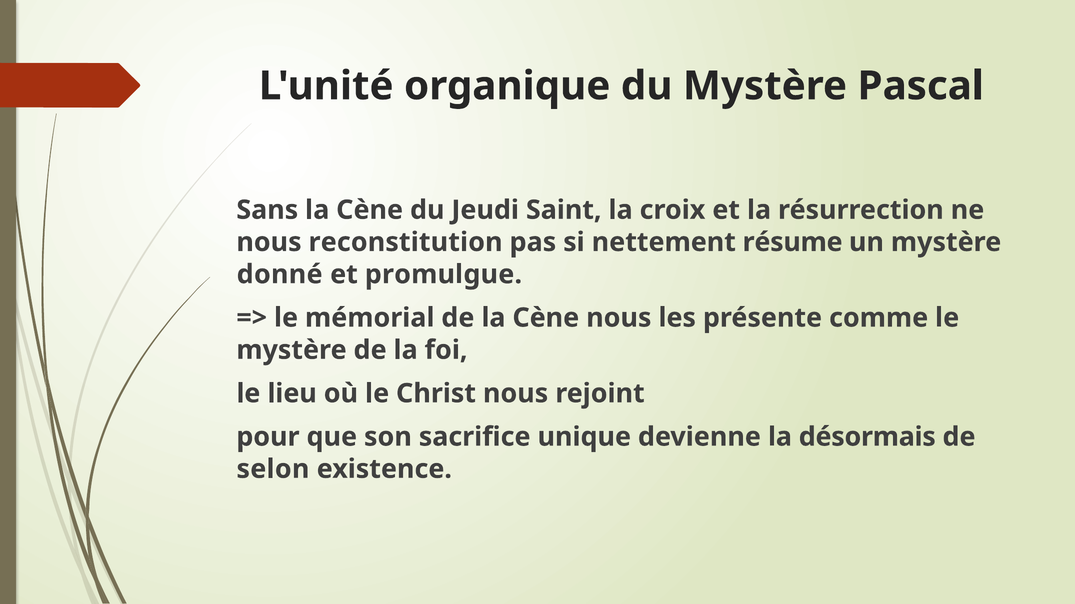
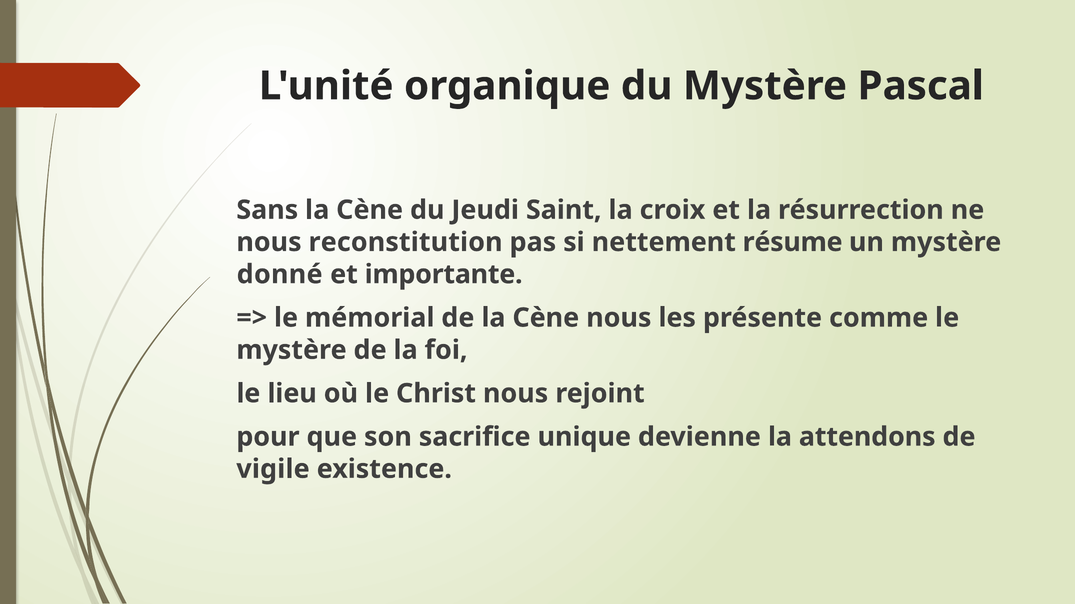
promulgue: promulgue -> importante
désormais: désormais -> attendons
selon: selon -> vigile
